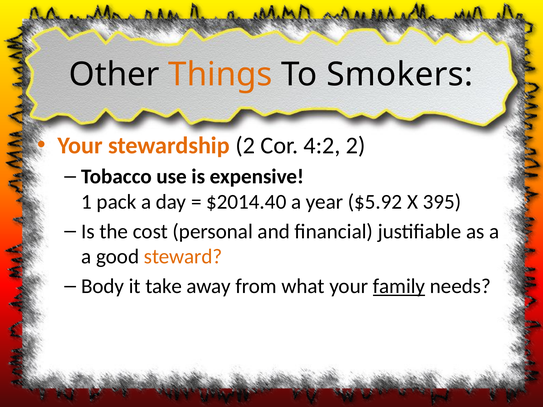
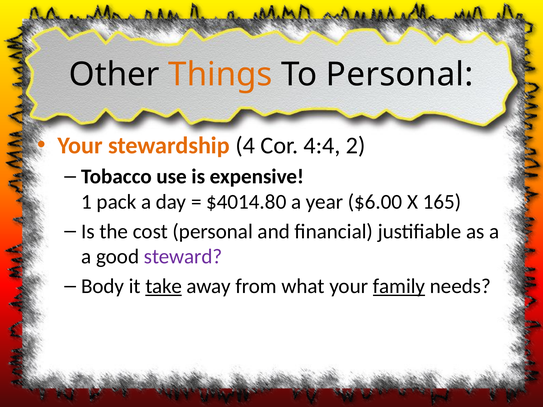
To Smokers: Smokers -> Personal
stewardship 2: 2 -> 4
4:2: 4:2 -> 4:4
$2014.40: $2014.40 -> $4014.80
$5.92: $5.92 -> $6.00
395: 395 -> 165
steward colour: orange -> purple
take underline: none -> present
